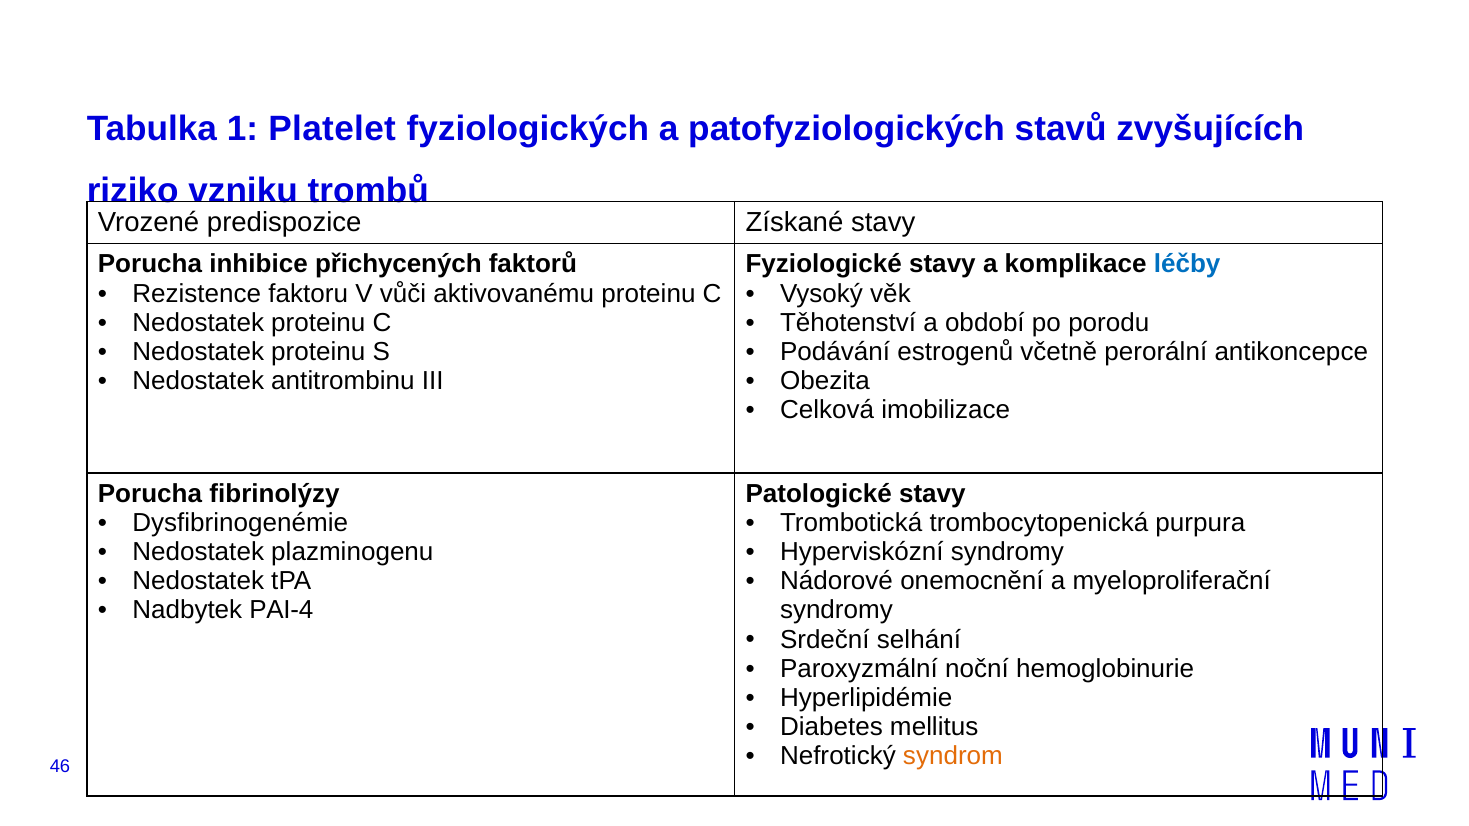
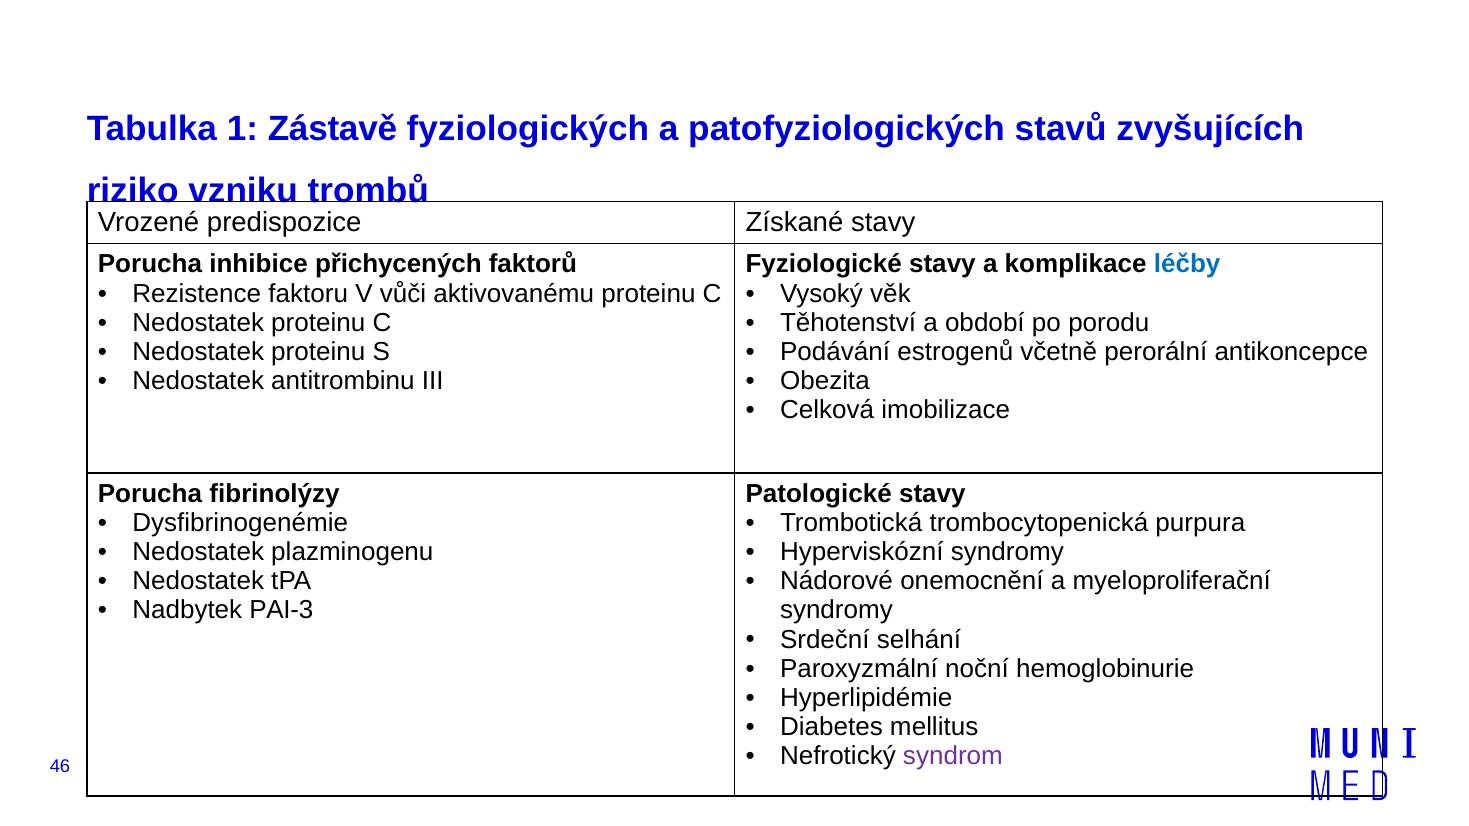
Platelet: Platelet -> Zástavě
PAI-4: PAI-4 -> PAI-3
syndrom colour: orange -> purple
